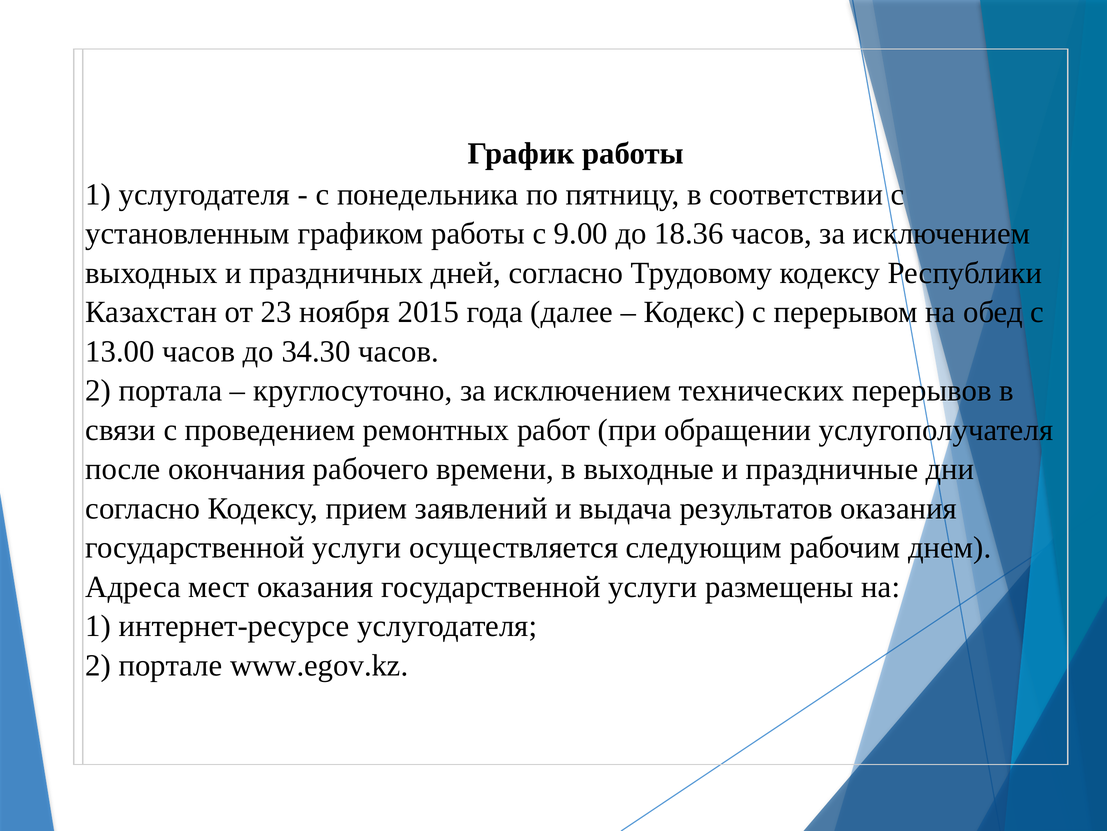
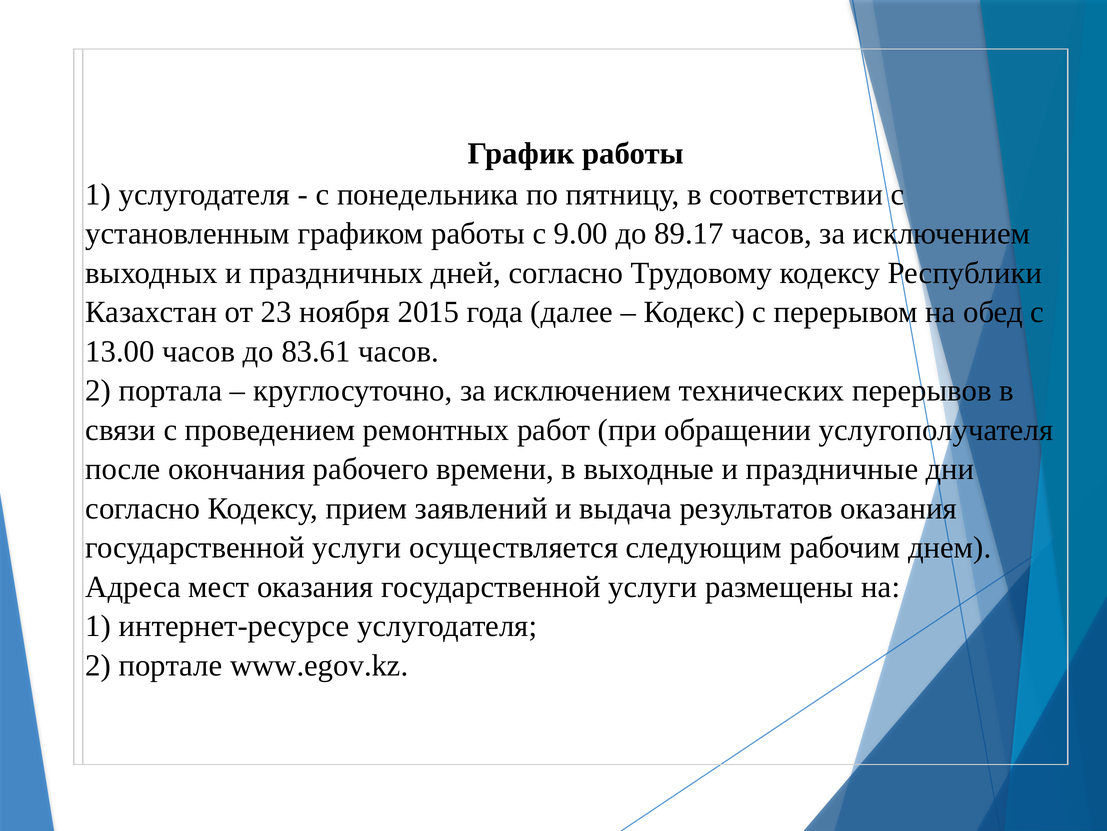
18.36: 18.36 -> 89.17
34.30: 34.30 -> 83.61
